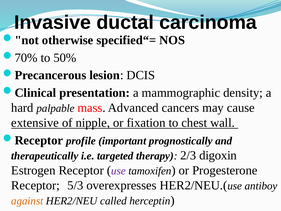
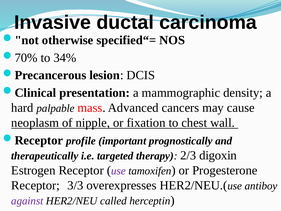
50%: 50% -> 34%
extensive: extensive -> neoplasm
5/3: 5/3 -> 3/3
against colour: orange -> purple
